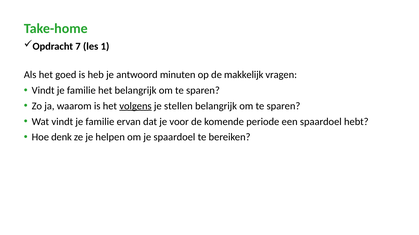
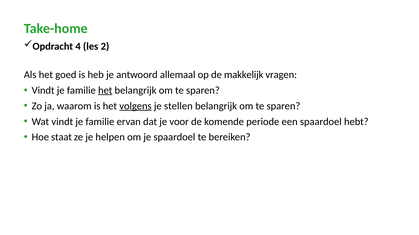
7: 7 -> 4
1: 1 -> 2
minuten: minuten -> allemaal
het at (105, 91) underline: none -> present
denk: denk -> staat
